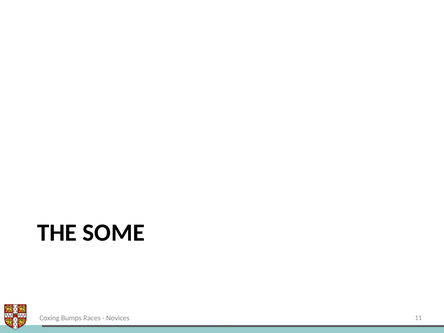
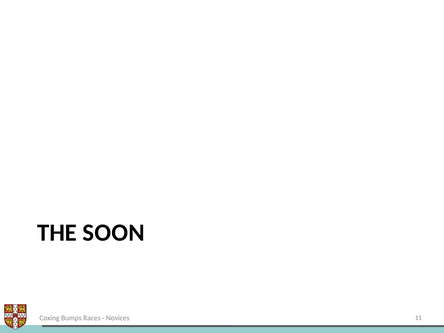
SOME: SOME -> SOON
